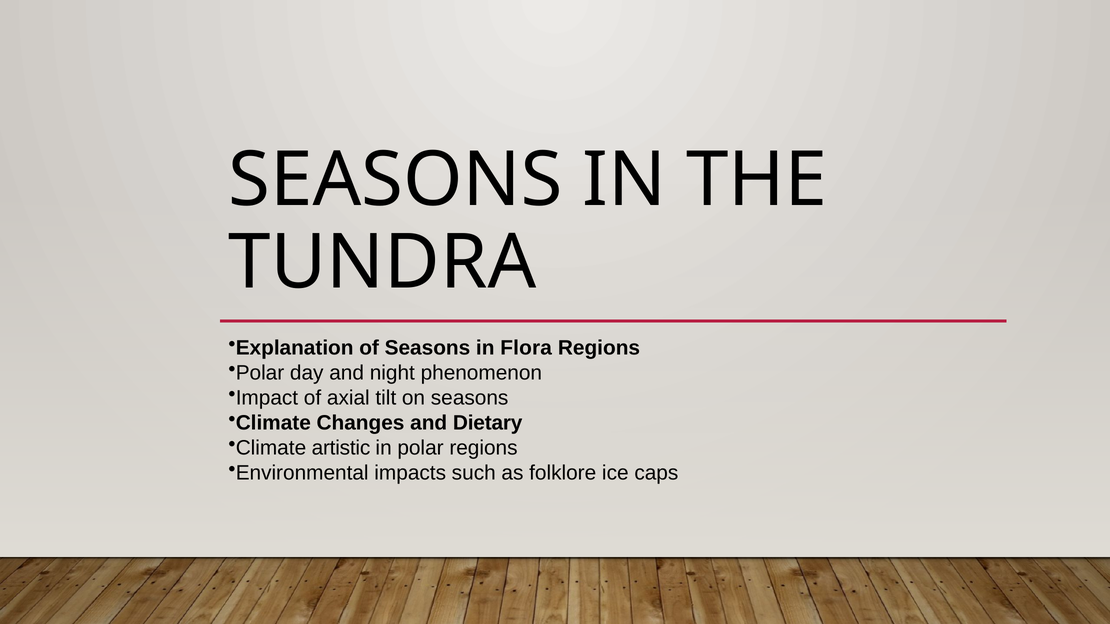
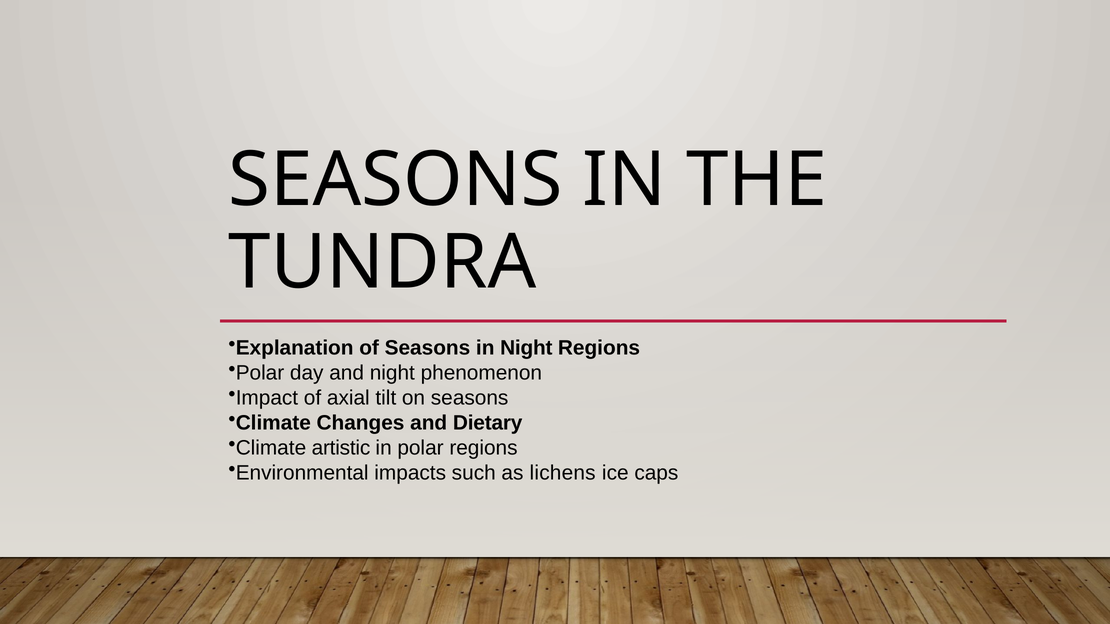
in Flora: Flora -> Night
folklore: folklore -> lichens
